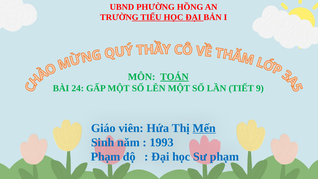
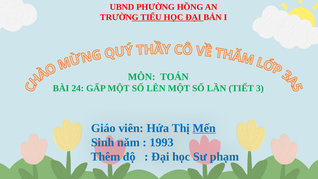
TOÁN underline: present -> none
9: 9 -> 3
Phạm at (106, 157): Phạm -> Thêm
